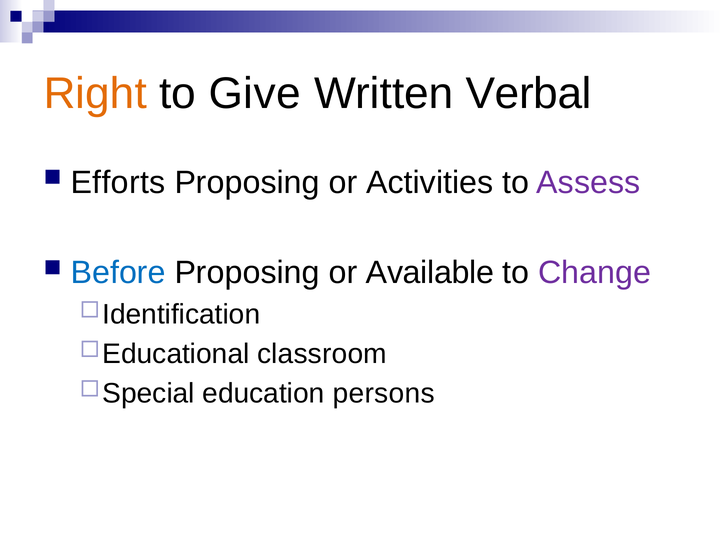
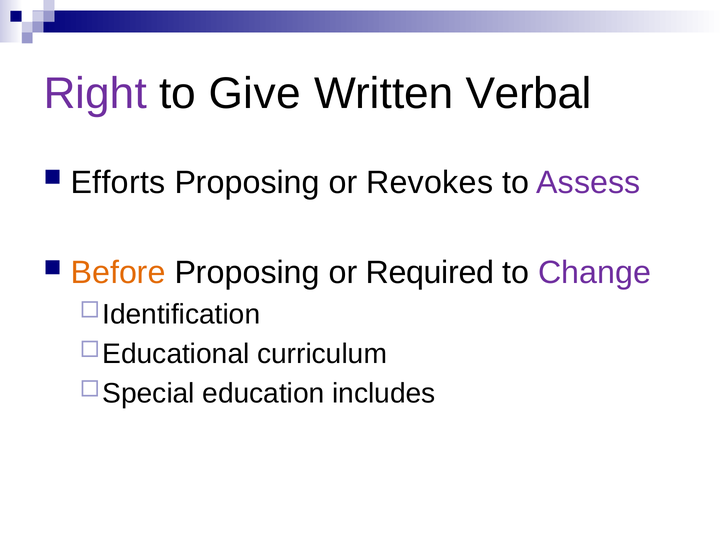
Right colour: orange -> purple
Activities: Activities -> Revokes
Before colour: blue -> orange
Available: Available -> Required
classroom: classroom -> curriculum
persons: persons -> includes
